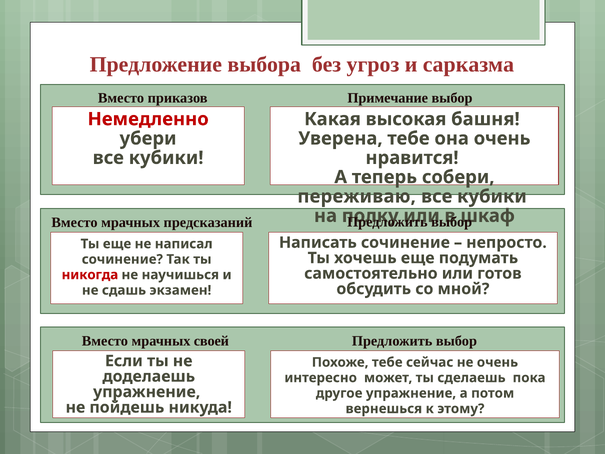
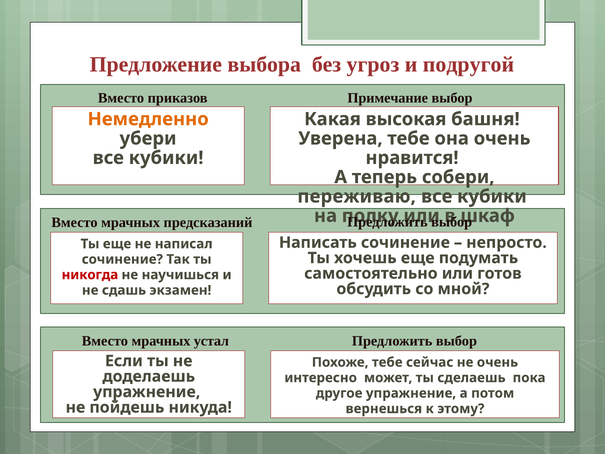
сарказма: сарказма -> подругой
Немедленно colour: red -> orange
своей: своей -> устал
